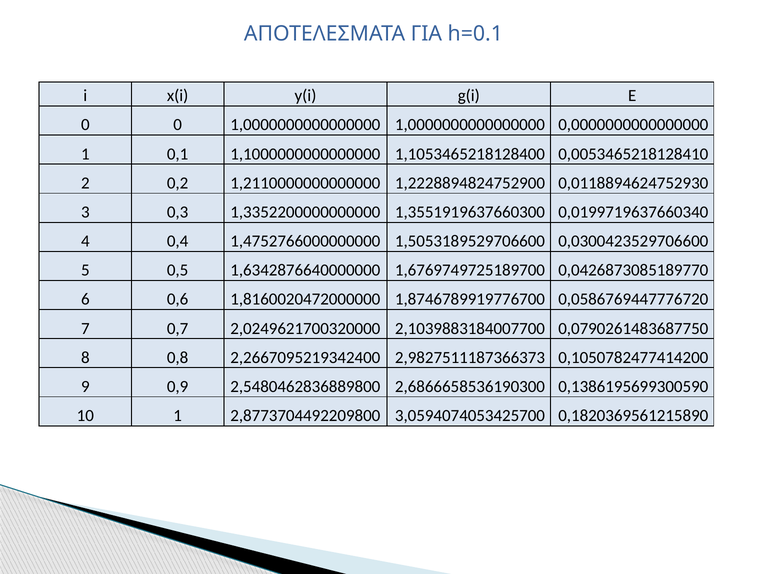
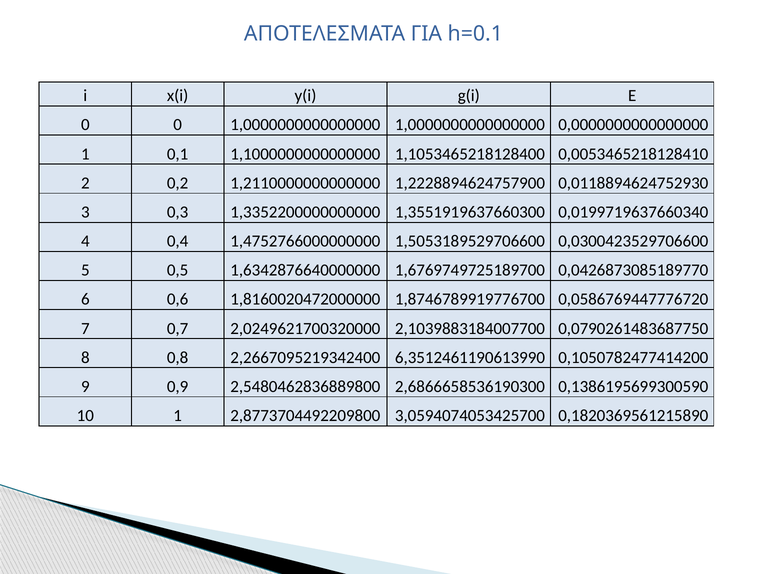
1,2228894824752900: 1,2228894824752900 -> 1,2228894624757900
2,9827511187366373: 2,9827511187366373 -> 6,3512461190613990
